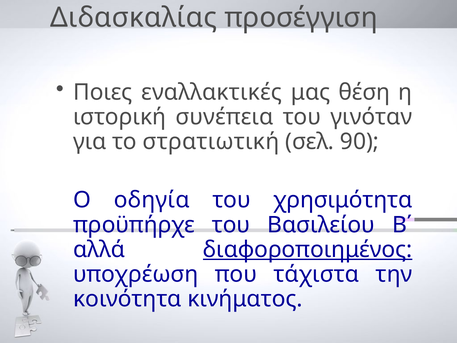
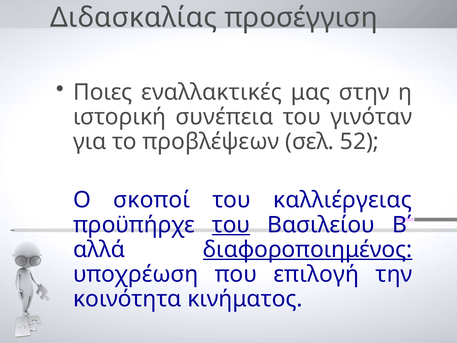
θέση: θέση -> στην
στρατιωτική: στρατιωτική -> προβλέψεων
90: 90 -> 52
οδηγία: οδηγία -> σκοποί
χρησιμότητα: χρησιμότητα -> καλλιέργειας
του at (231, 225) underline: none -> present
τάχιστα: τάχιστα -> επιλογή
